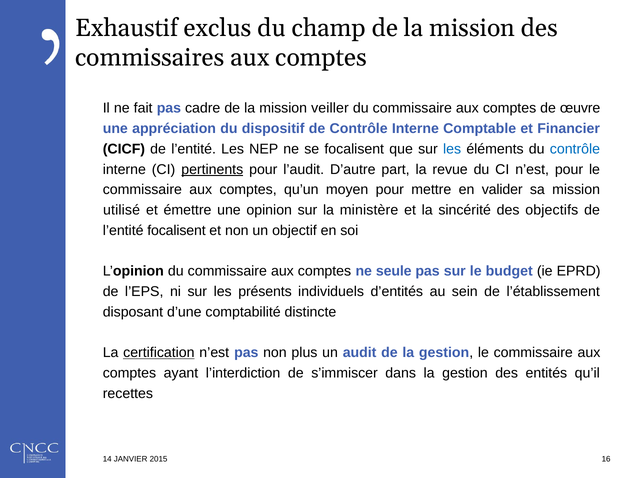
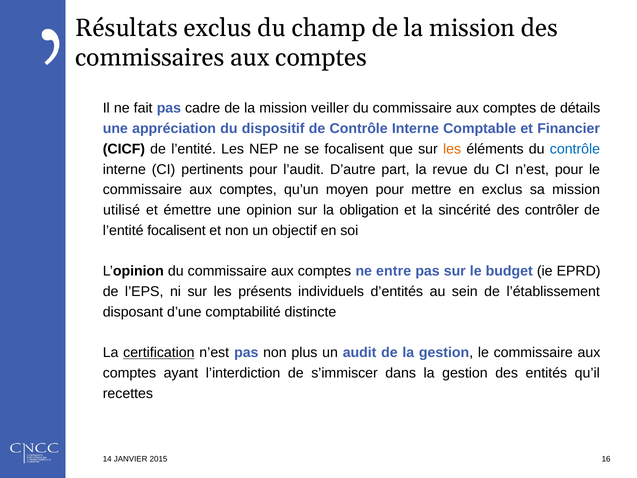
Exhaustif: Exhaustif -> Résultats
œuvre: œuvre -> détails
les at (452, 149) colour: blue -> orange
pertinents underline: present -> none
en valider: valider -> exclus
ministère: ministère -> obligation
objectifs: objectifs -> contrôler
seule: seule -> entre
